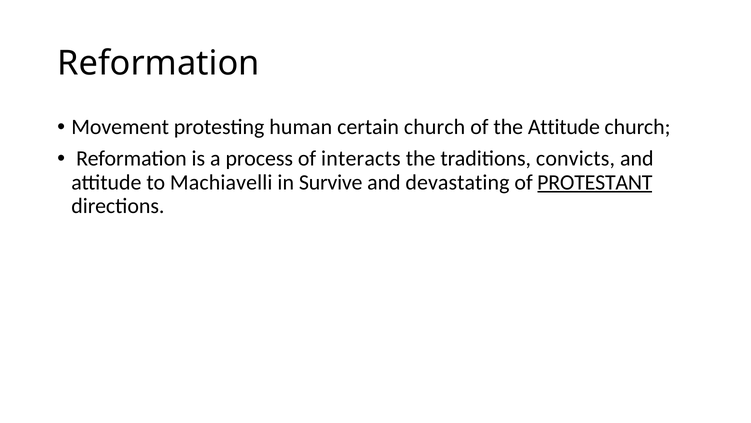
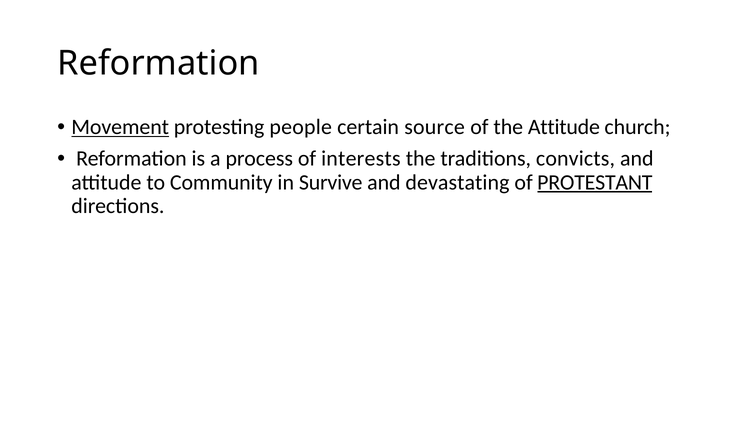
Movement underline: none -> present
human: human -> people
certain church: church -> source
interacts: interacts -> interests
Machiavelli: Machiavelli -> Community
